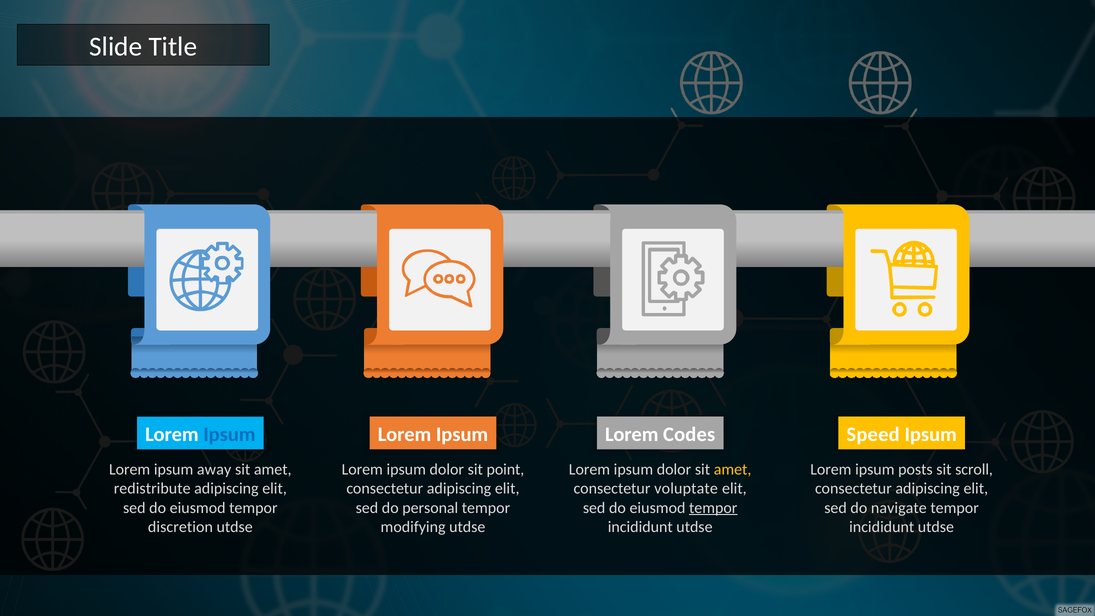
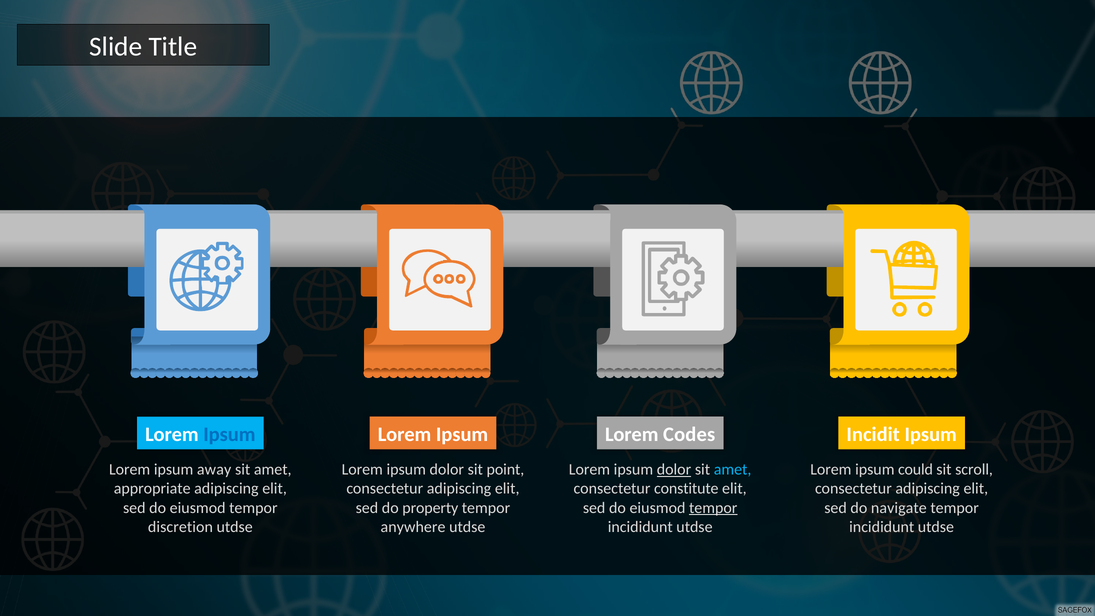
Speed: Speed -> Incidit
dolor at (674, 469) underline: none -> present
amet at (733, 469) colour: yellow -> light blue
posts: posts -> could
redistribute: redistribute -> appropriate
voluptate: voluptate -> constitute
personal: personal -> property
modifying: modifying -> anywhere
